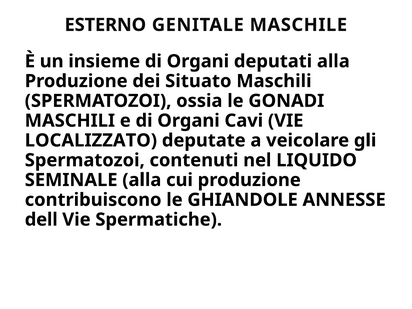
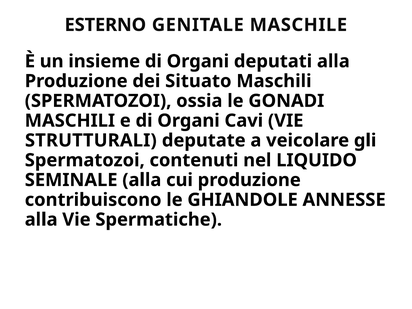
LOCALIZZATO: LOCALIZZATO -> STRUTTURALI
dell at (41, 220): dell -> alla
